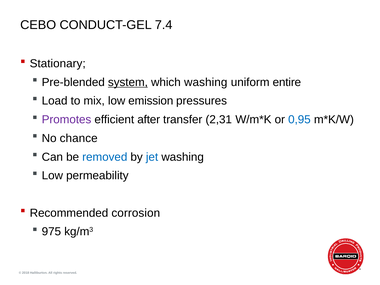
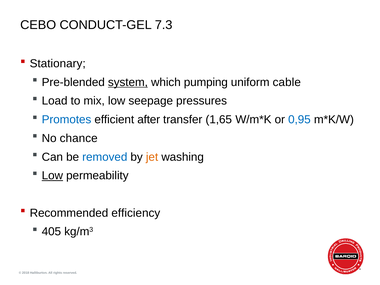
7.4: 7.4 -> 7.3
which washing: washing -> pumping
entire: entire -> cable
emission: emission -> seepage
Promotes colour: purple -> blue
2,31: 2,31 -> 1,65
jet colour: blue -> orange
Low at (52, 176) underline: none -> present
corrosion: corrosion -> efficiency
975: 975 -> 405
